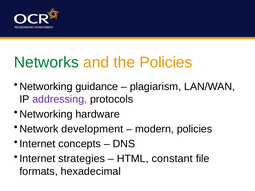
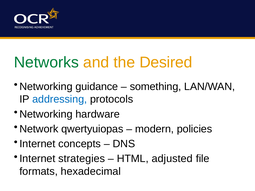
the Policies: Policies -> Desired
plagiarism: plagiarism -> something
addressing colour: purple -> blue
development: development -> qwertyuiopas
constant: constant -> adjusted
